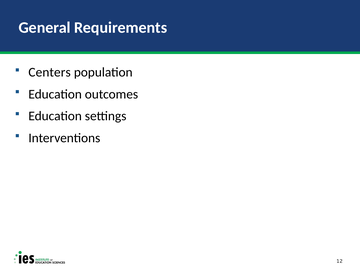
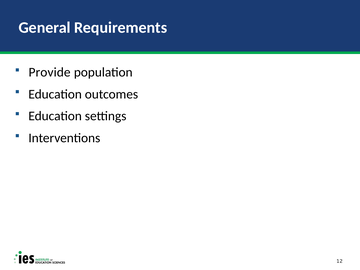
Centers: Centers -> Provide
